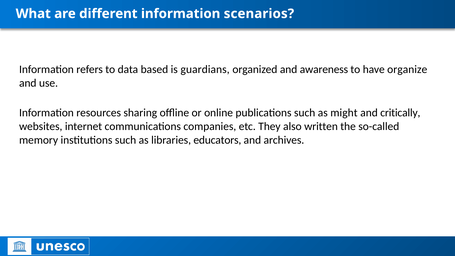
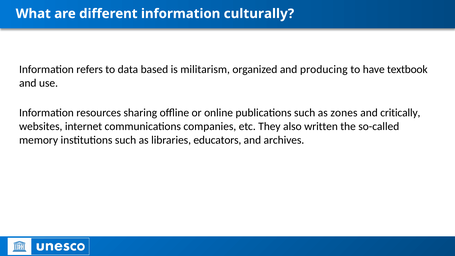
scenarios: scenarios -> culturally
guardians: guardians -> militarism
awareness: awareness -> producing
organize: organize -> textbook
might: might -> zones
